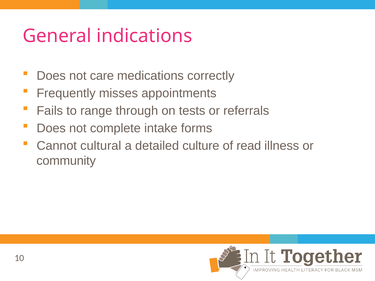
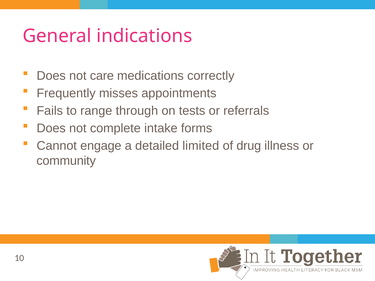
cultural: cultural -> engage
culture: culture -> limited
read: read -> drug
